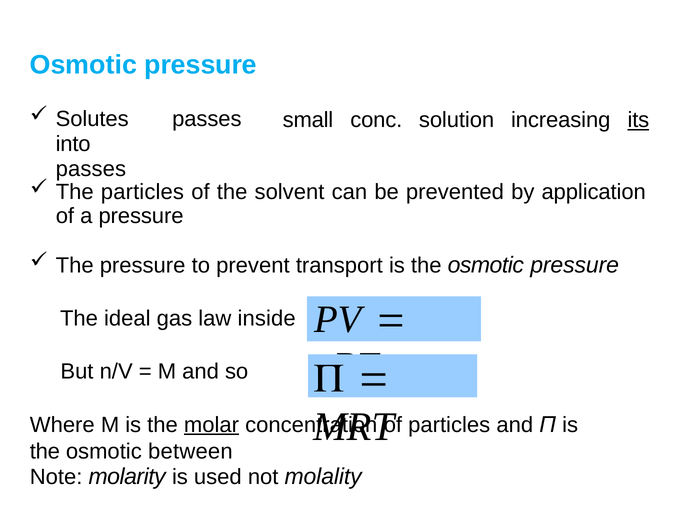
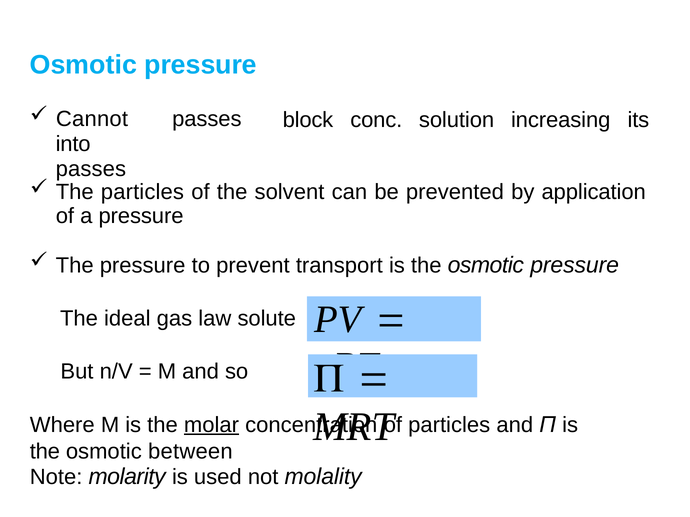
Solutes: Solutes -> Cannot
small: small -> block
its underline: present -> none
inside: inside -> solute
